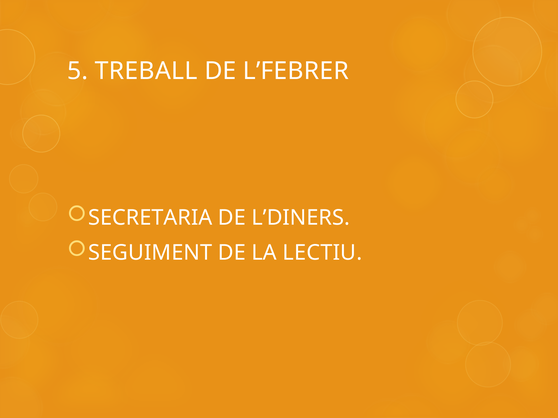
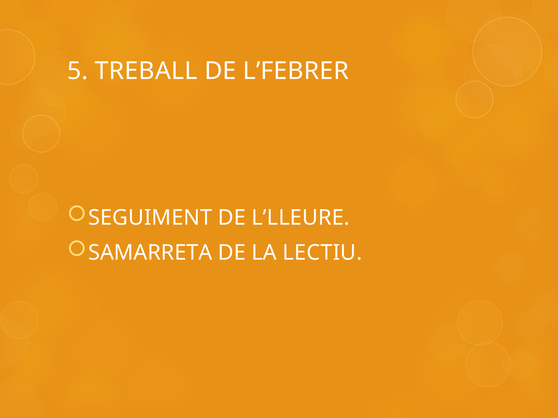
SECRETARIA: SECRETARIA -> SEGUIMENT
L’DINERS: L’DINERS -> L’LLEURE
SEGUIMENT: SEGUIMENT -> SAMARRETA
